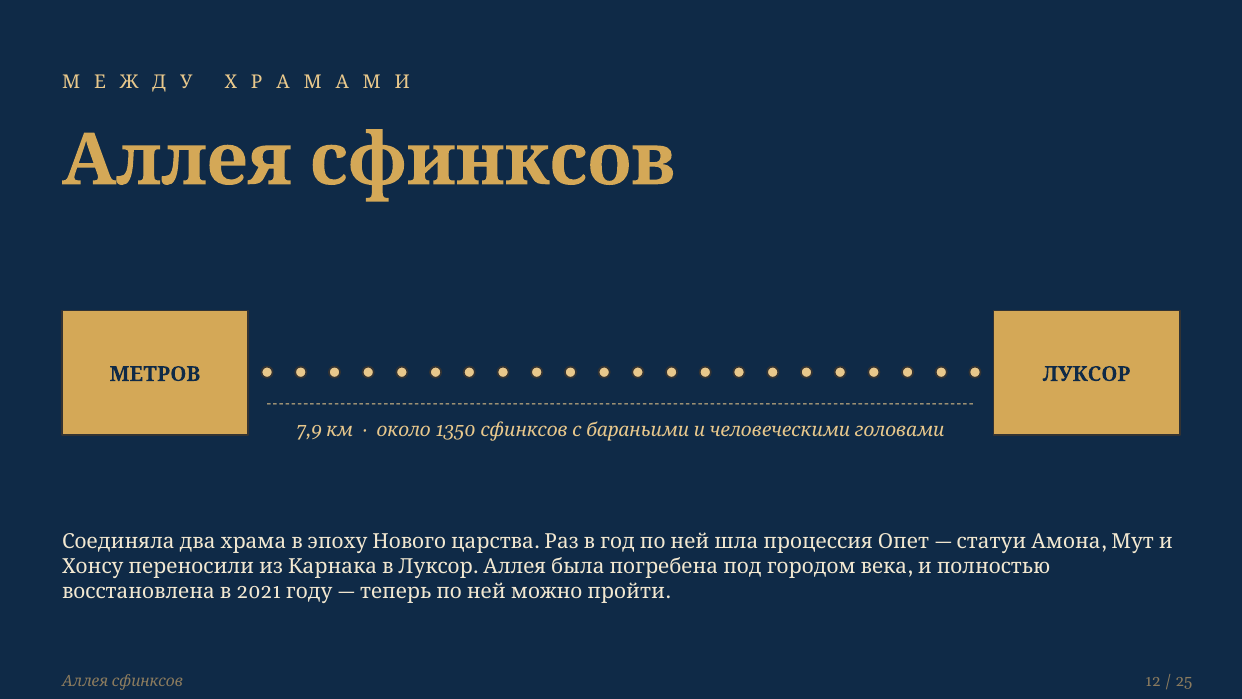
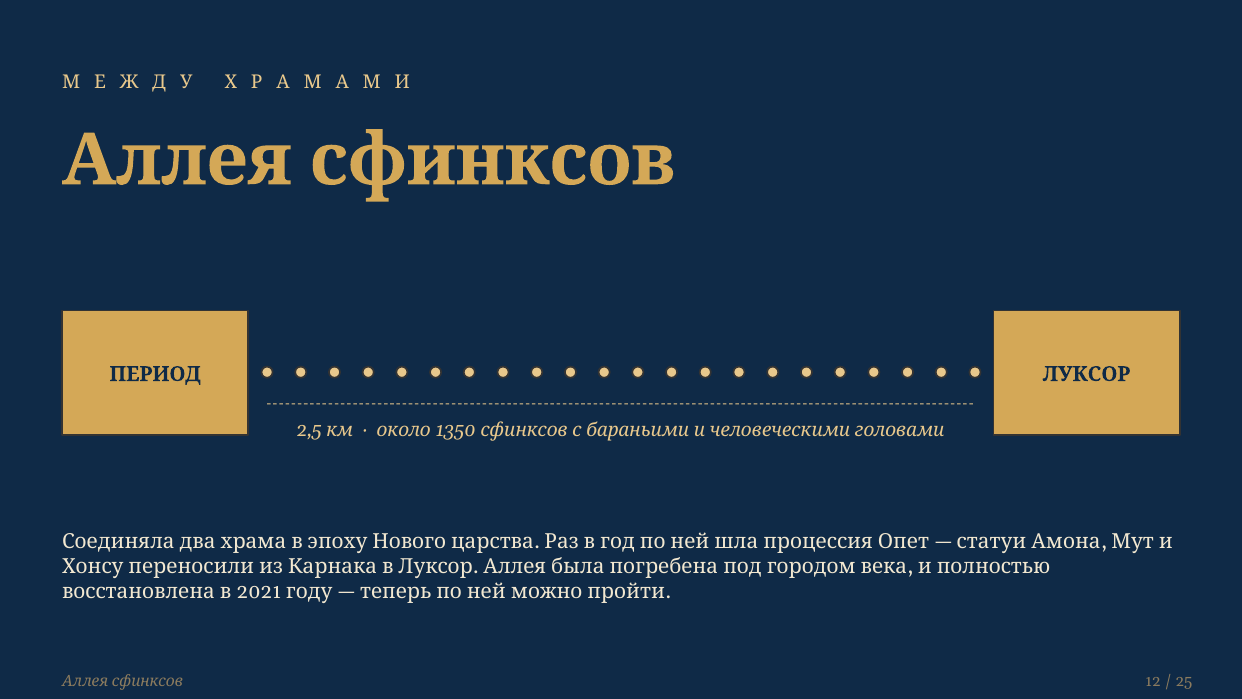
МЕТРОВ: МЕТРОВ -> ПЕРИОД
7,9: 7,9 -> 2,5
